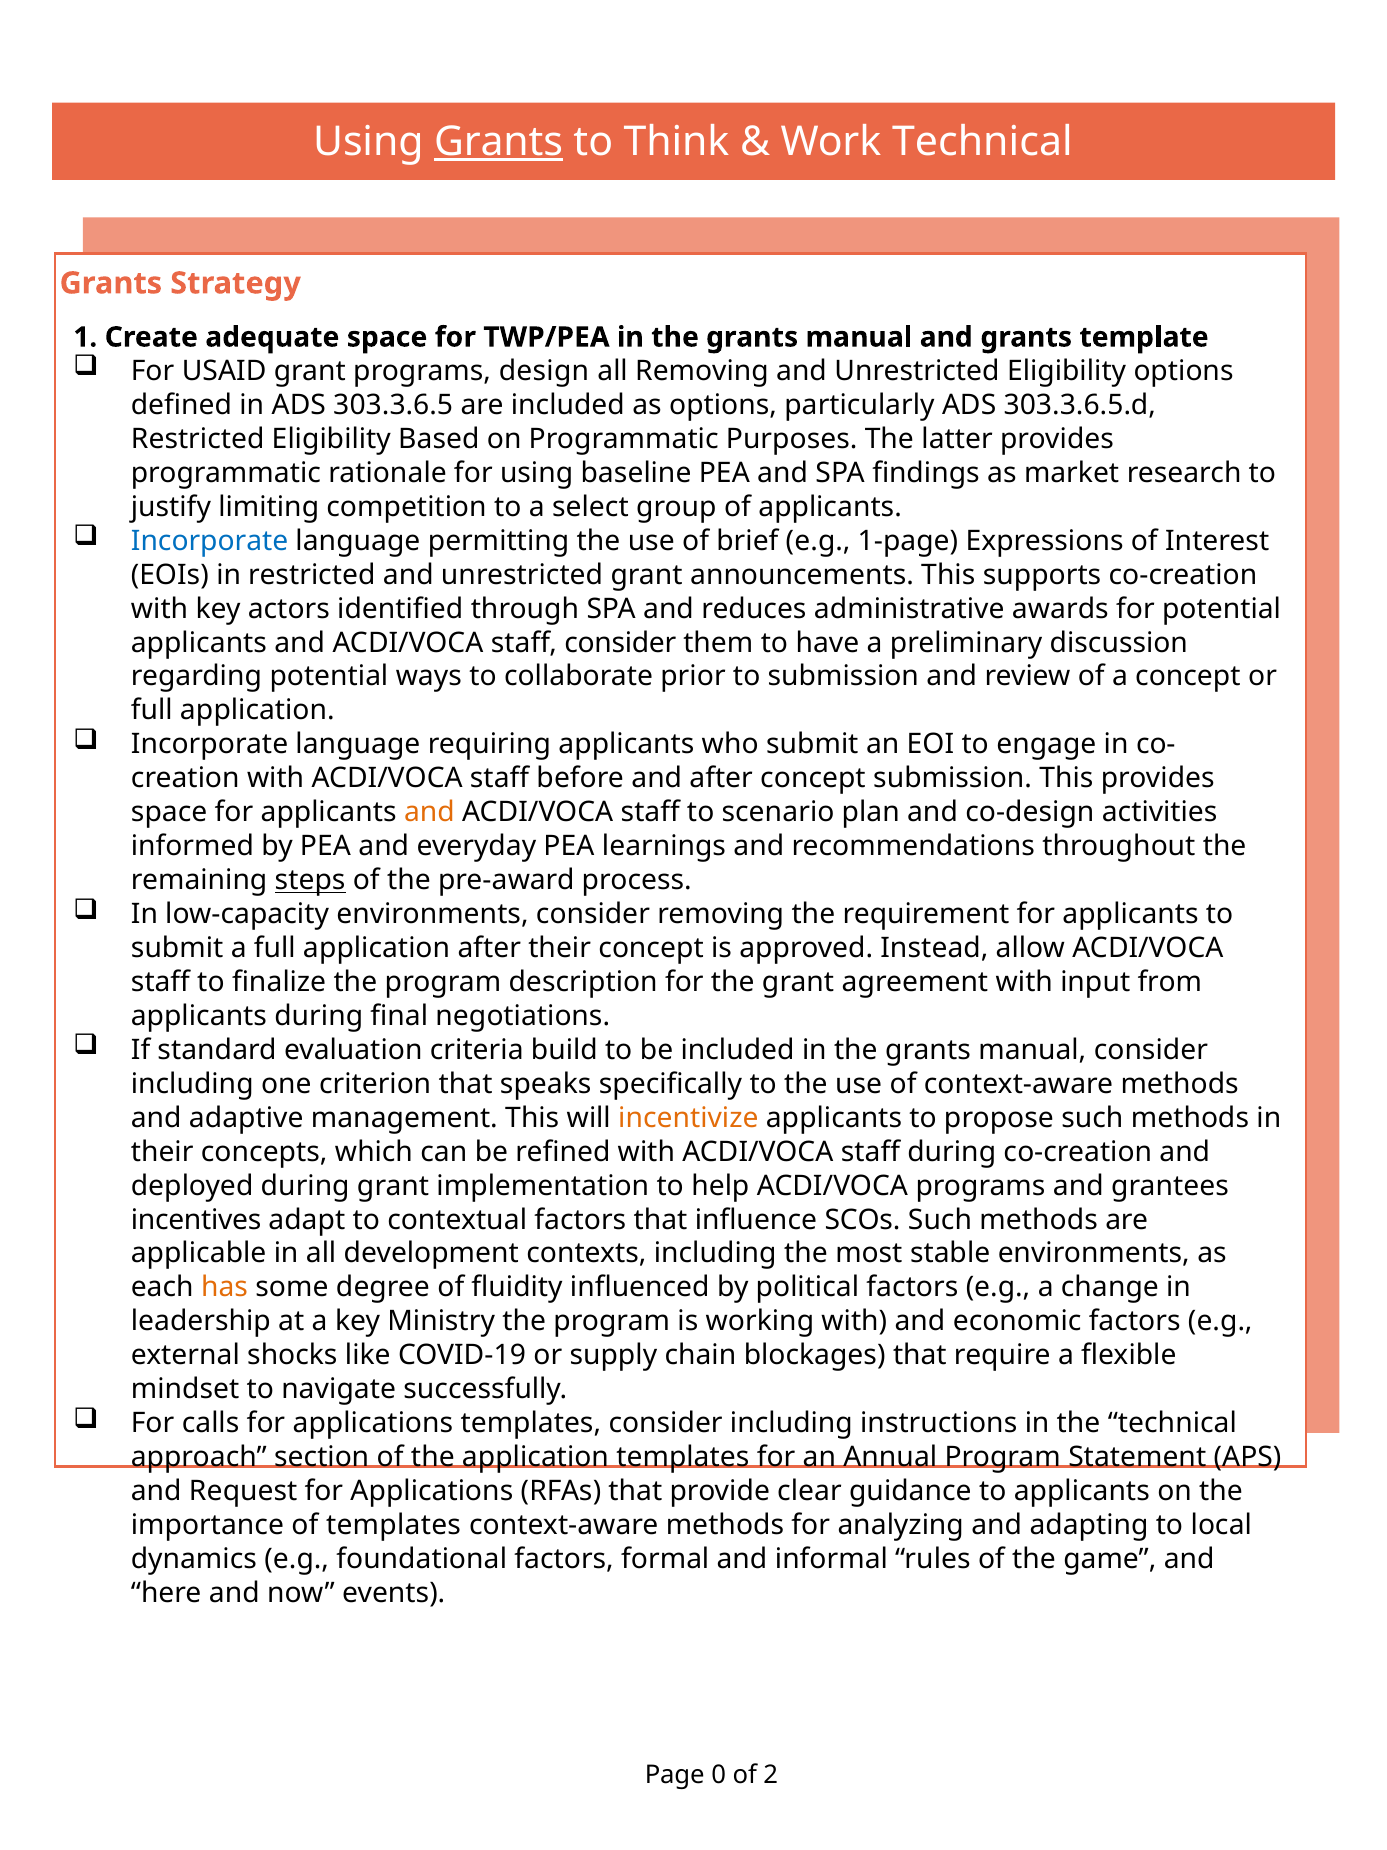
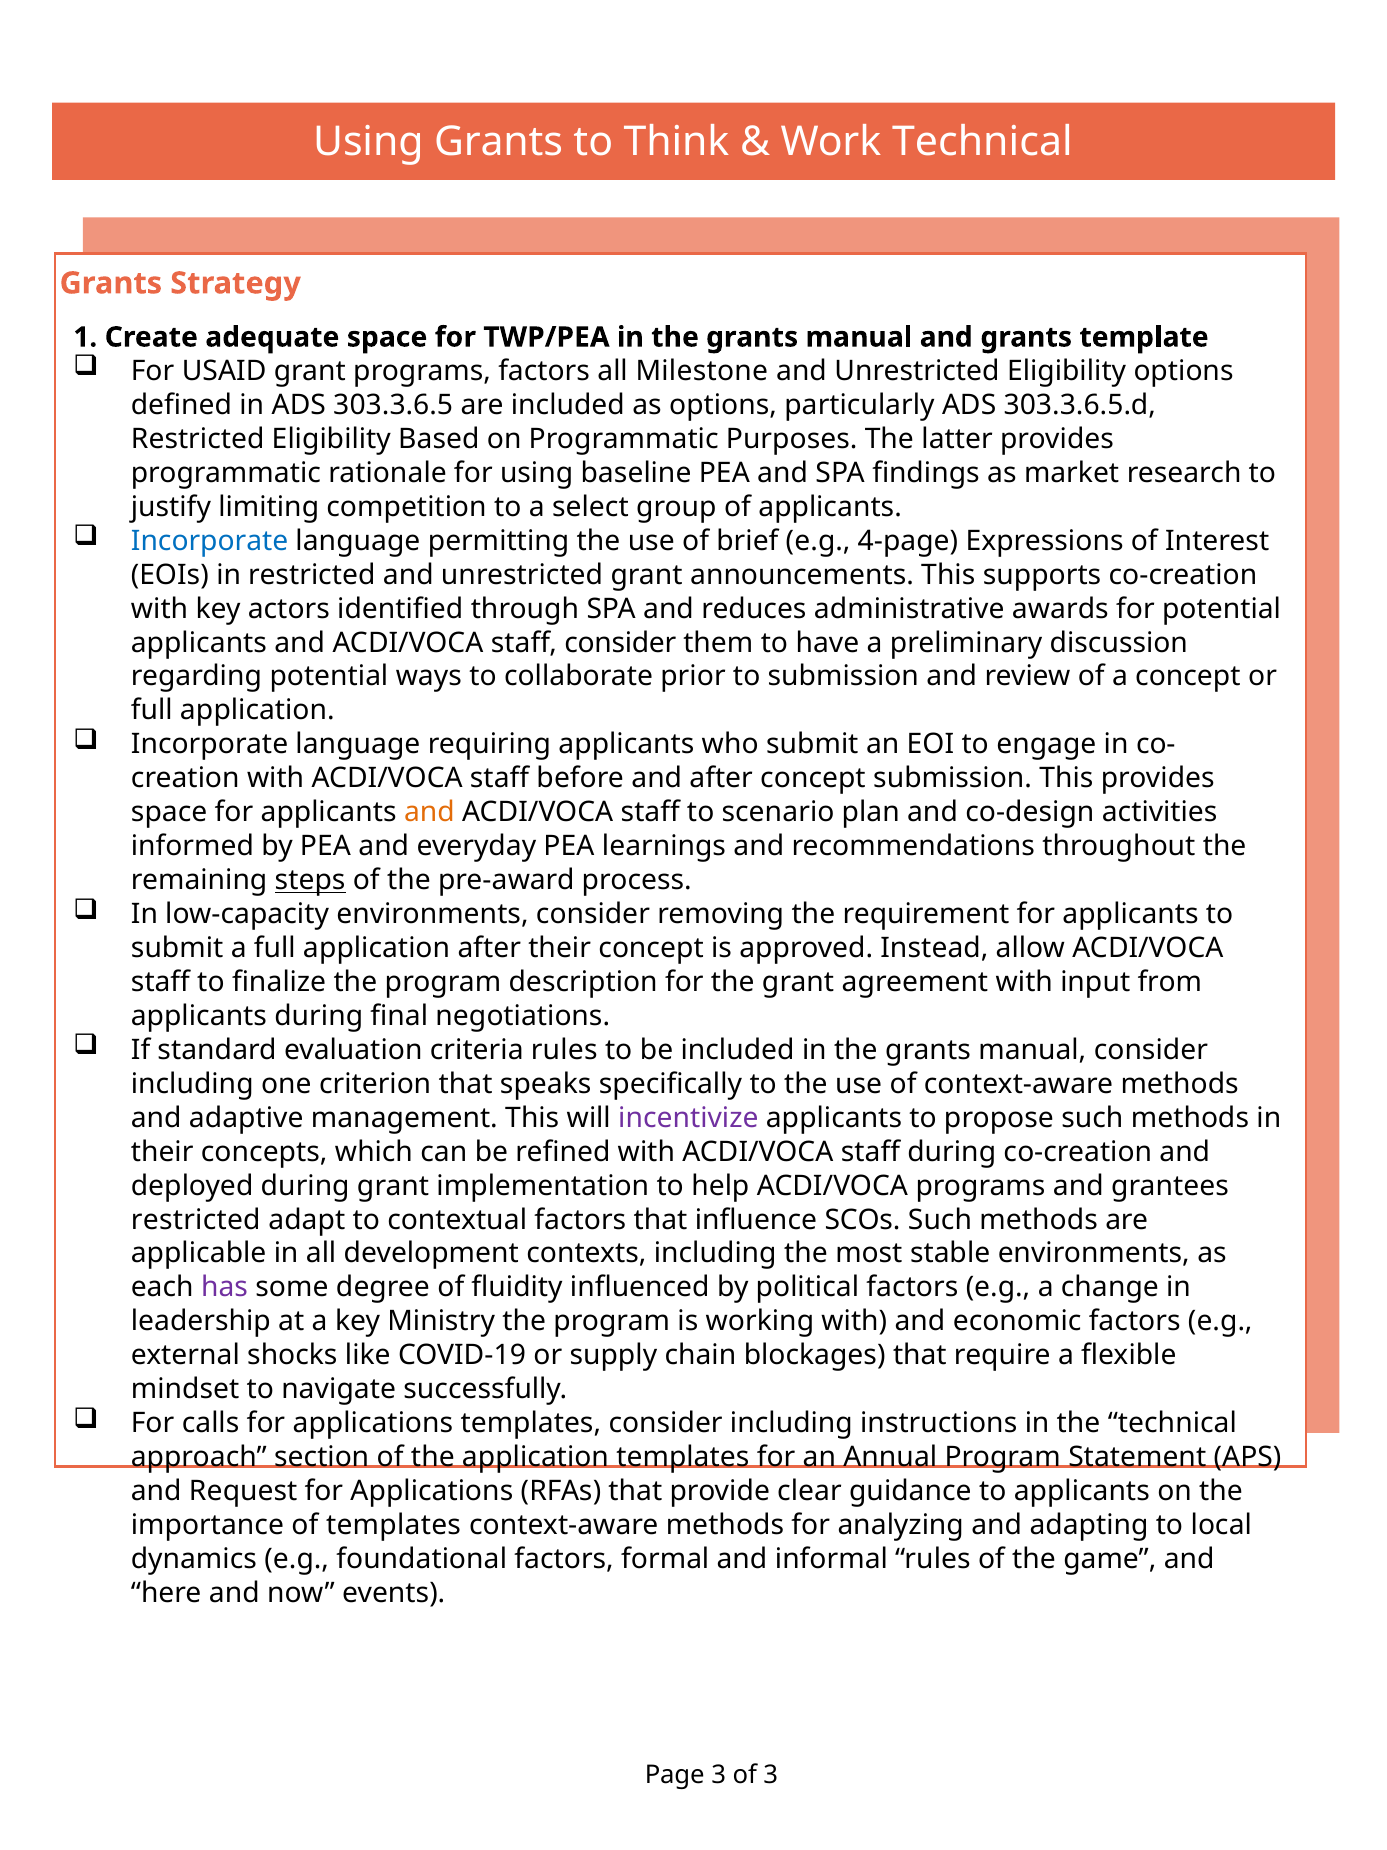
Grants at (499, 142) underline: present -> none
programs design: design -> factors
all Removing: Removing -> Milestone
1-page: 1-page -> 4-page
criteria build: build -> rules
incentivize colour: orange -> purple
incentives at (196, 1219): incentives -> restricted
has colour: orange -> purple
Page 0: 0 -> 3
of 2: 2 -> 3
